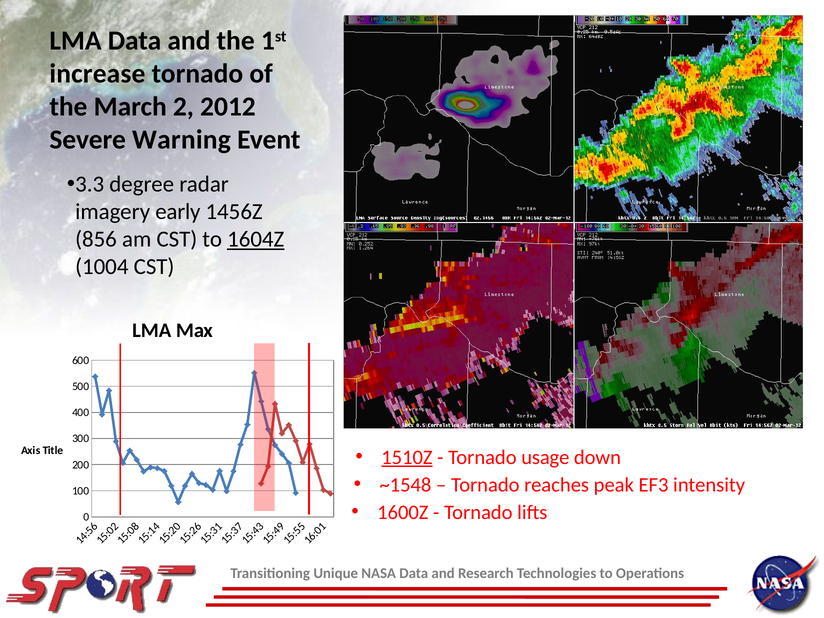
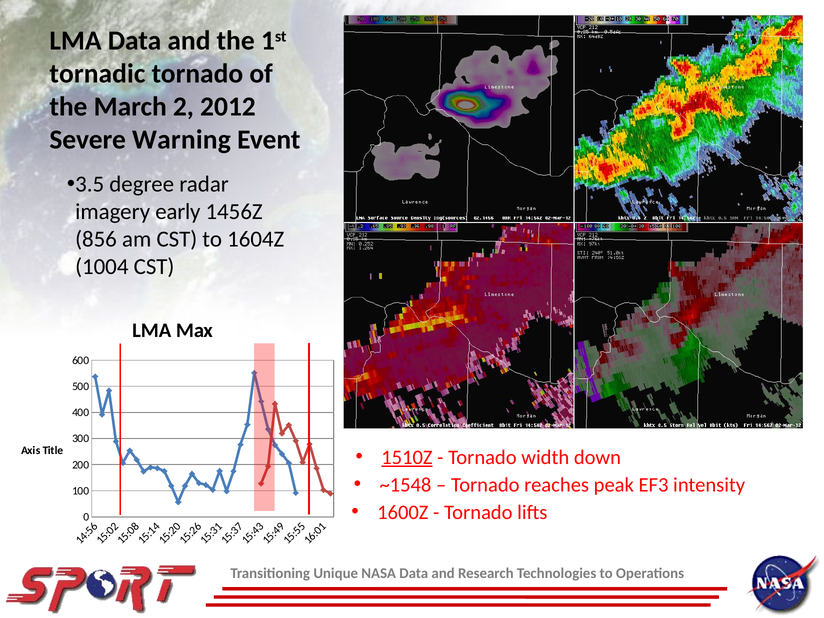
increase: increase -> tornadic
3.3: 3.3 -> 3.5
1604Z underline: present -> none
usage: usage -> width
